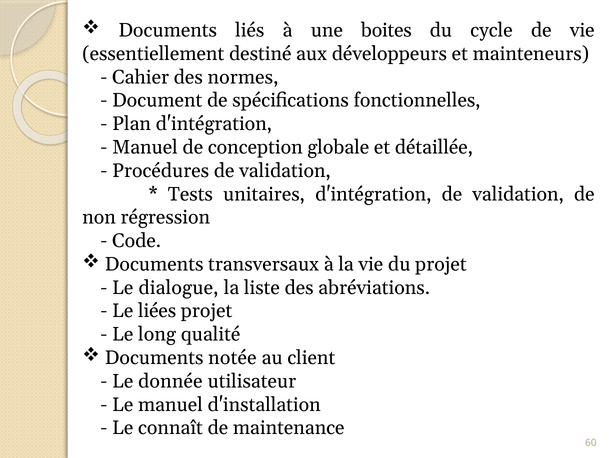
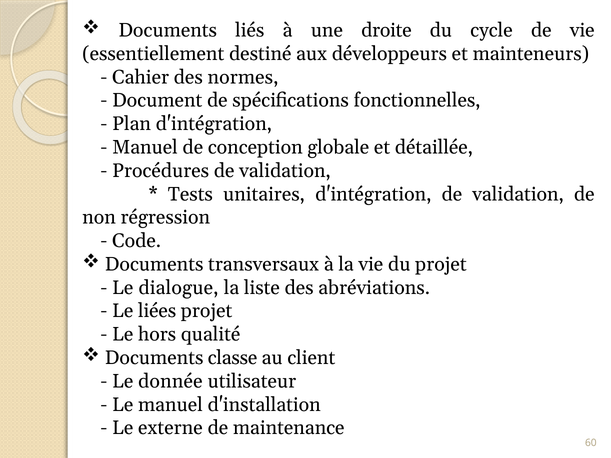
boites: boites -> droite
long: long -> hors
notée: notée -> classe
connaît: connaît -> externe
